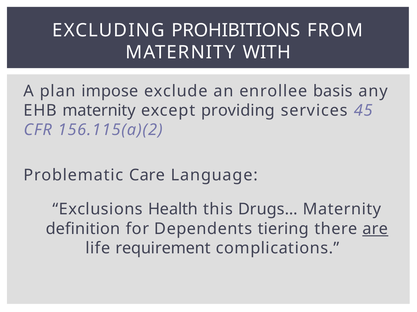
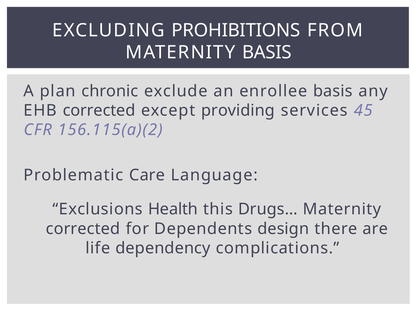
MATERNITY WITH: WITH -> BASIS
impose: impose -> chronic
EHB maternity: maternity -> corrected
definition at (83, 229): definition -> corrected
tiering: tiering -> design
are underline: present -> none
requirement: requirement -> dependency
